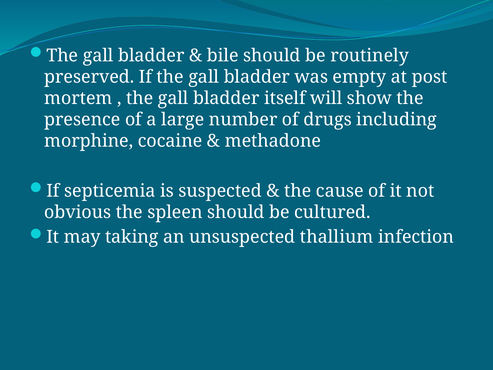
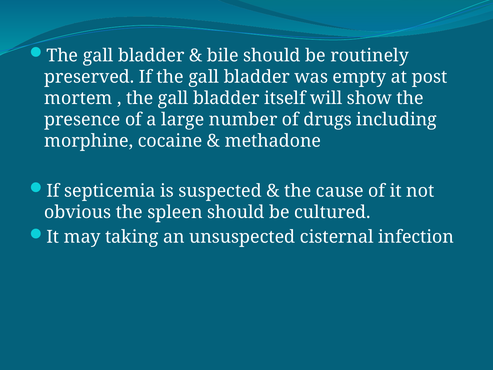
thallium: thallium -> cisternal
